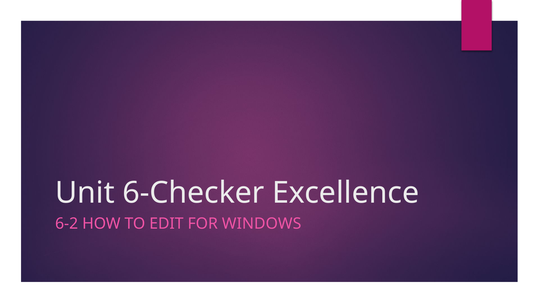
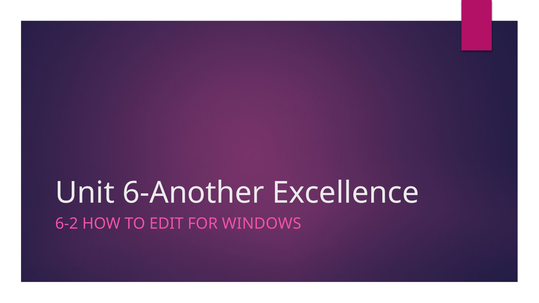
6-Checker: 6-Checker -> 6-Another
